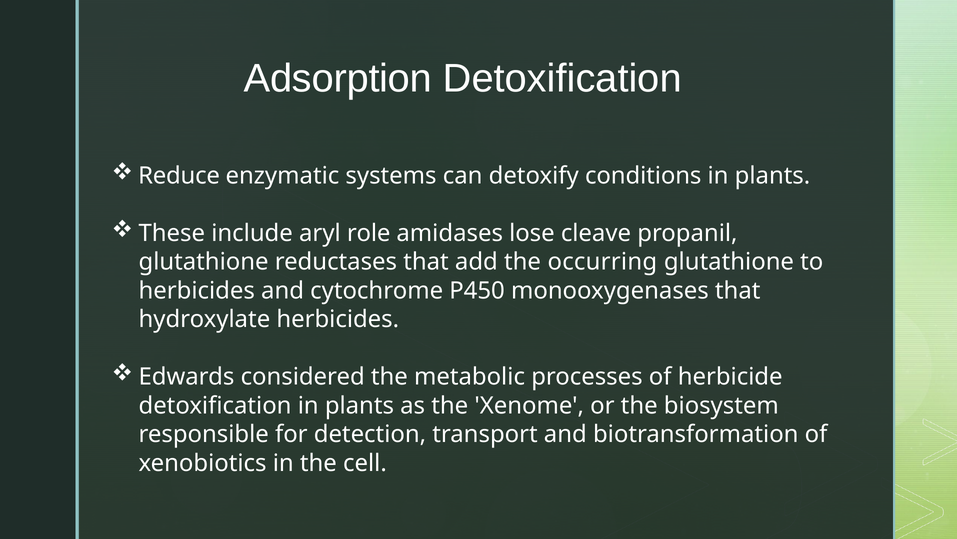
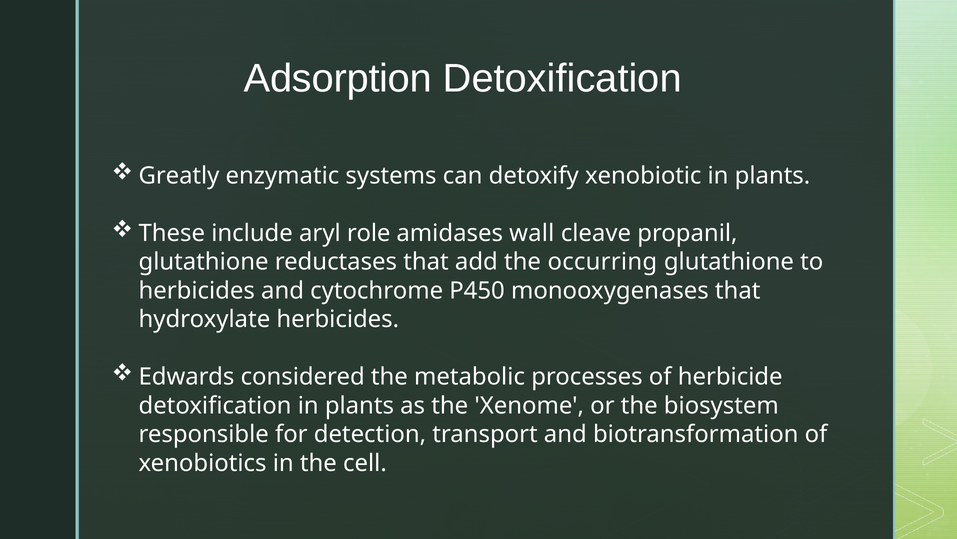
Reduce: Reduce -> Greatly
conditions: conditions -> xenobiotic
lose: lose -> wall
